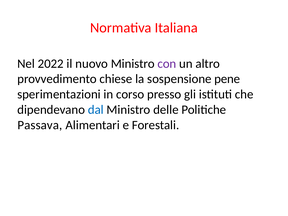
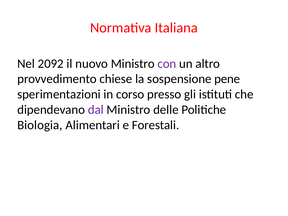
2022: 2022 -> 2092
dal colour: blue -> purple
Passava: Passava -> Biologia
